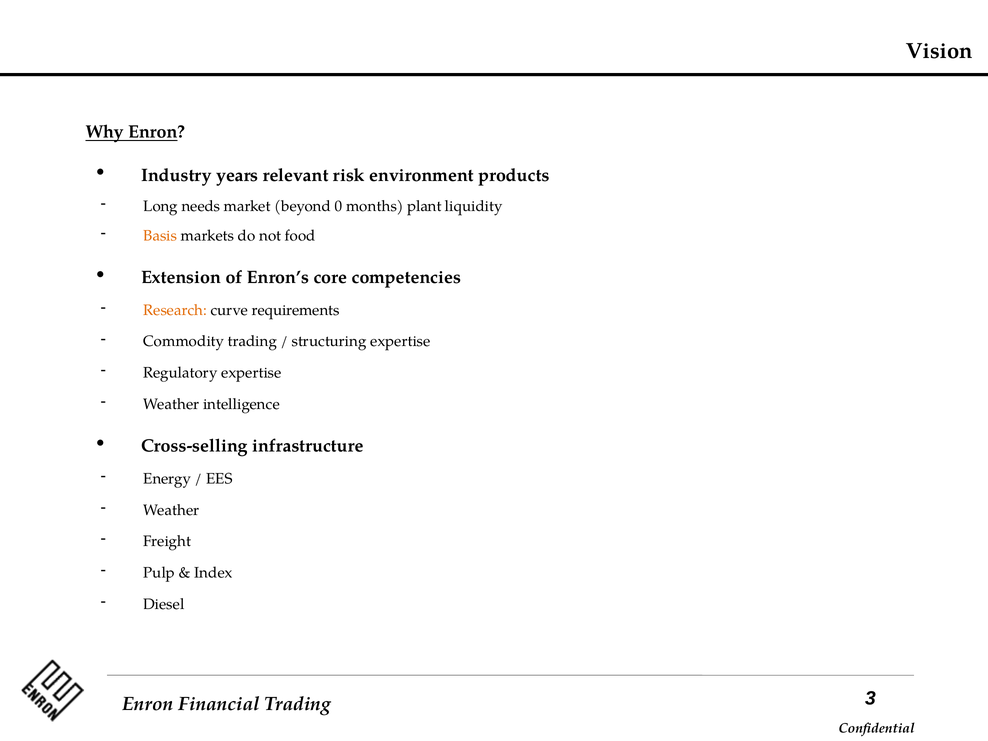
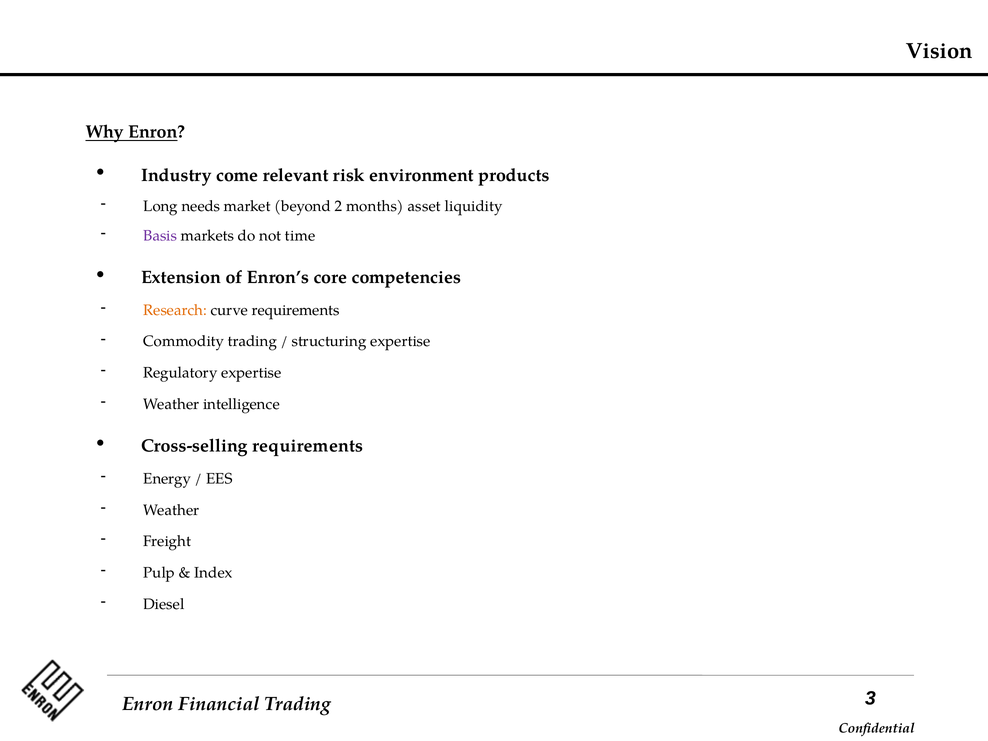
years: years -> come
0: 0 -> 2
plant: plant -> asset
Basis colour: orange -> purple
food: food -> time
Cross-selling infrastructure: infrastructure -> requirements
